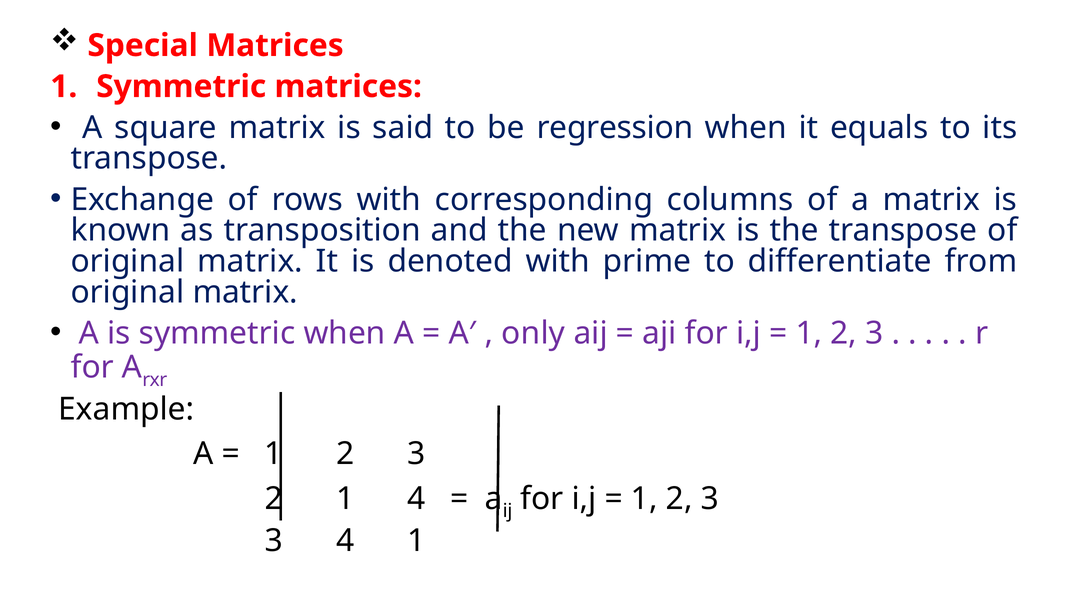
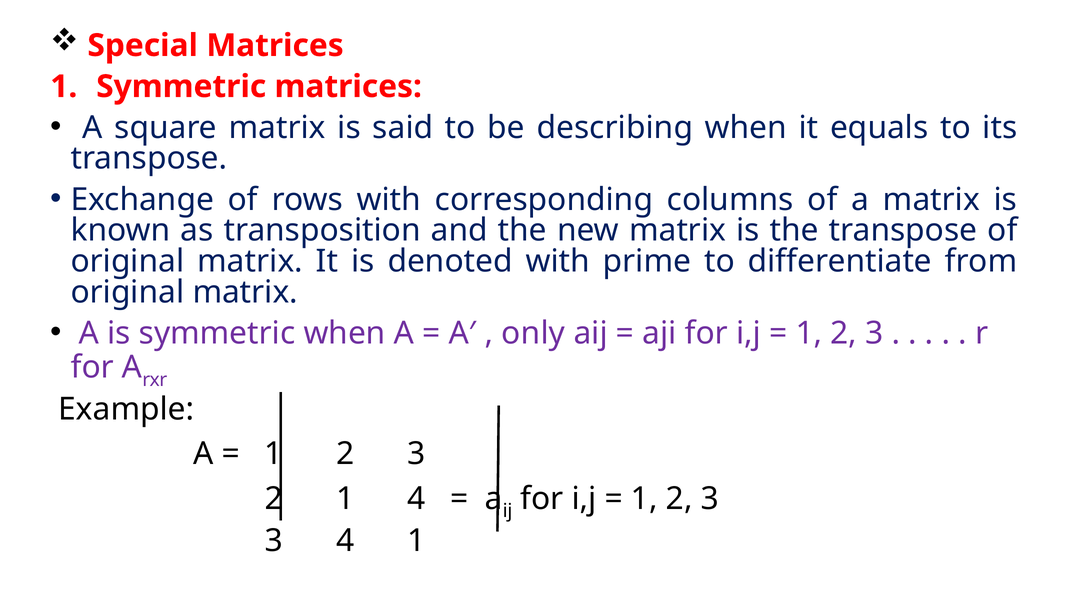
regression: regression -> describing
